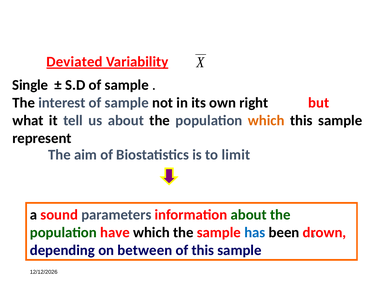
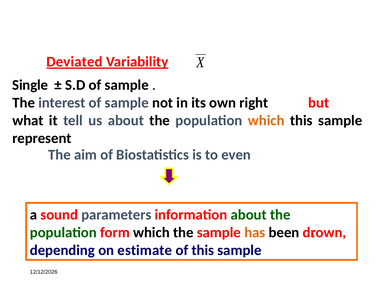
limit: limit -> even
have: have -> form
has colour: blue -> orange
between: between -> estimate
